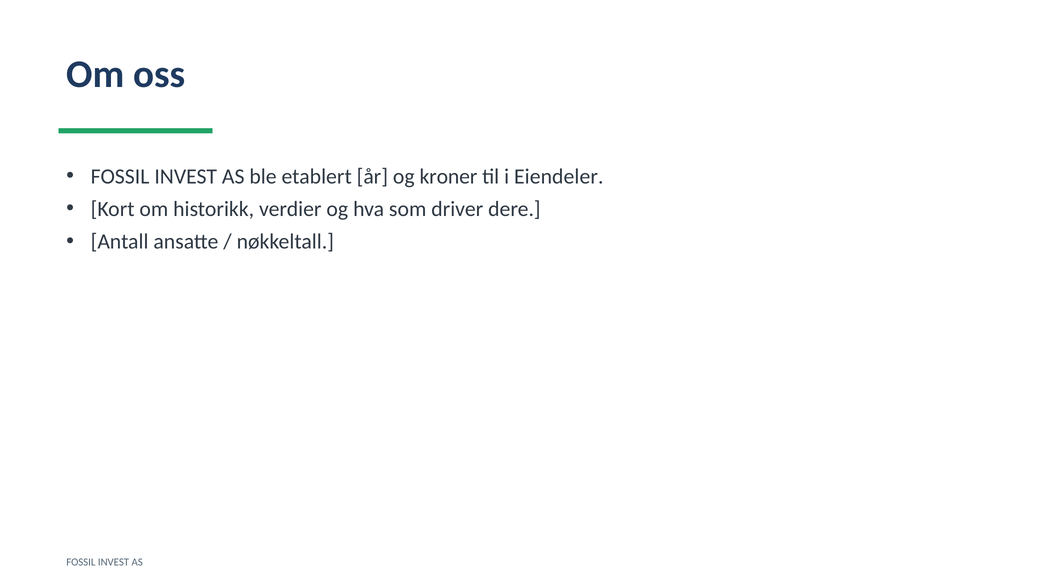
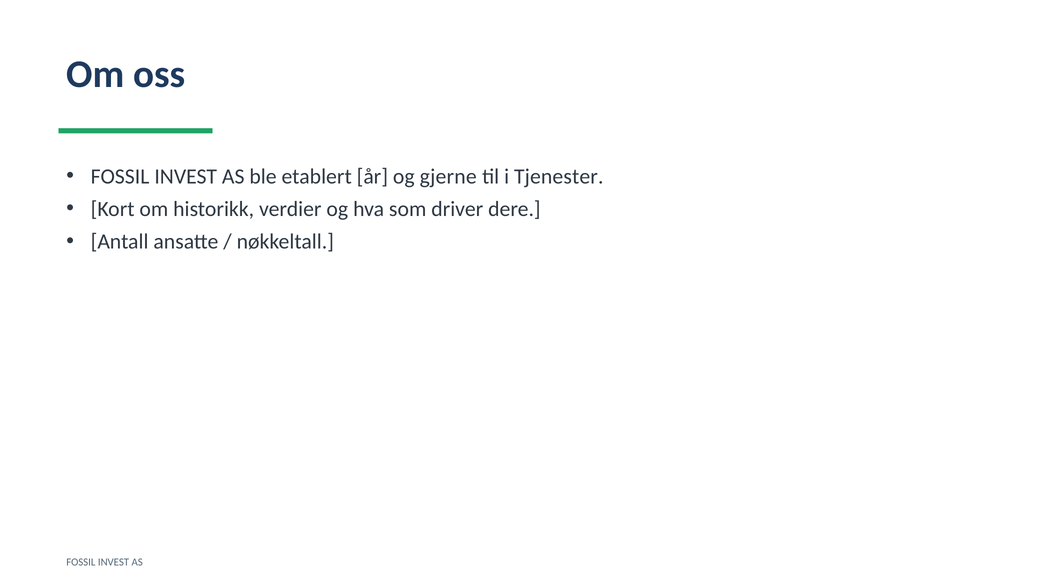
kroner: kroner -> gjerne
Eiendeler: Eiendeler -> Tjenester
